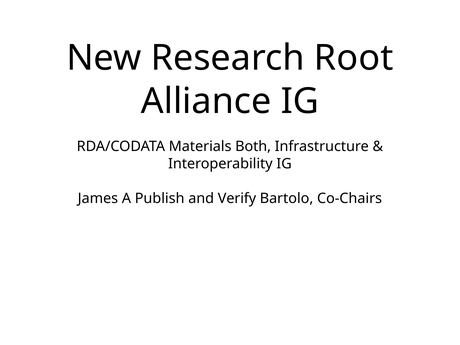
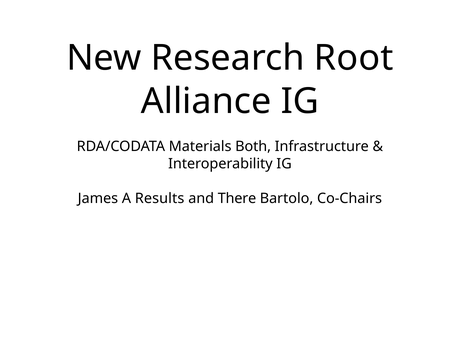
Publish: Publish -> Results
Verify: Verify -> There
